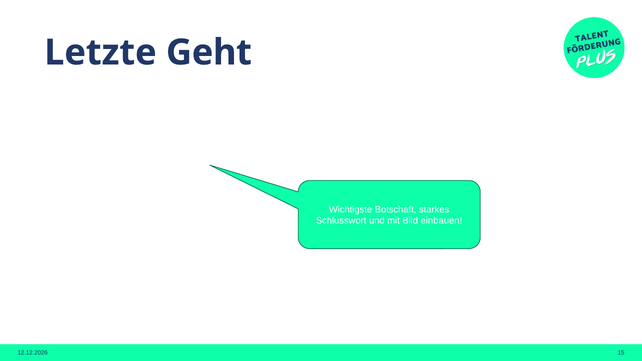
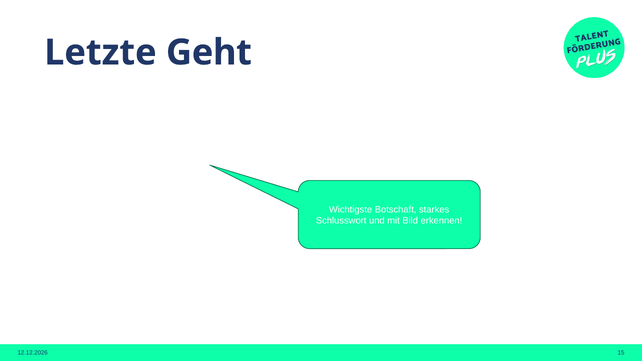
einbauen: einbauen -> erkennen
